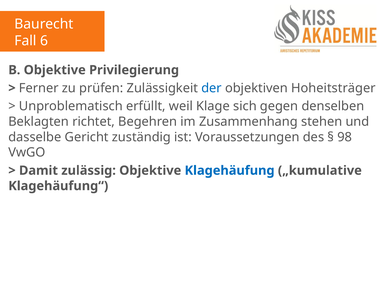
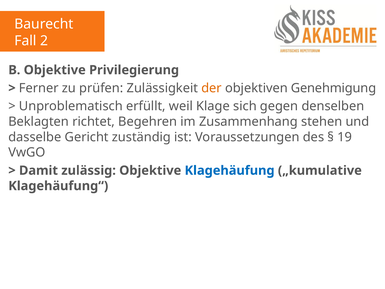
6: 6 -> 2
der colour: blue -> orange
Hoheitsträger: Hoheitsträger -> Genehmigung
98: 98 -> 19
